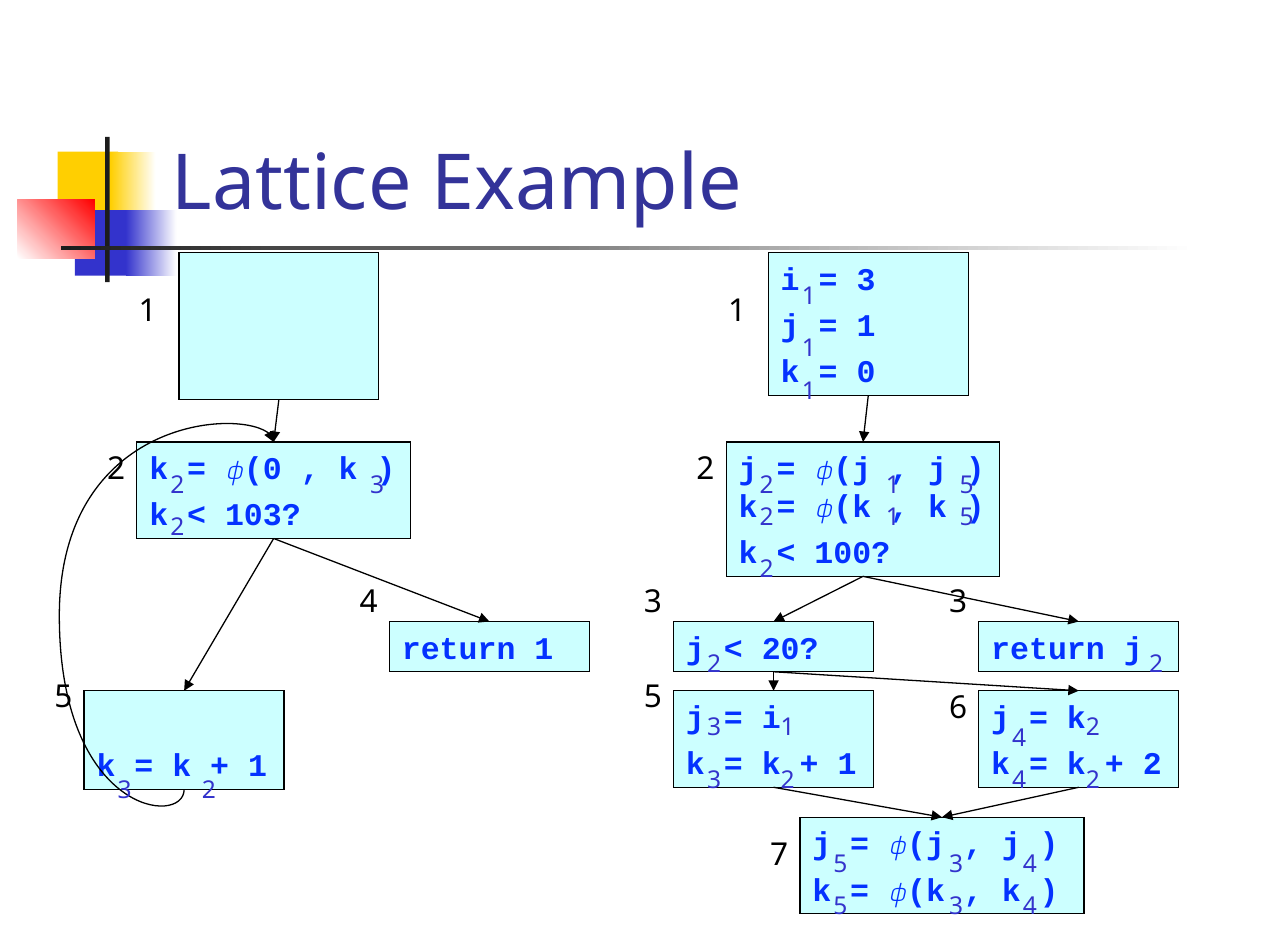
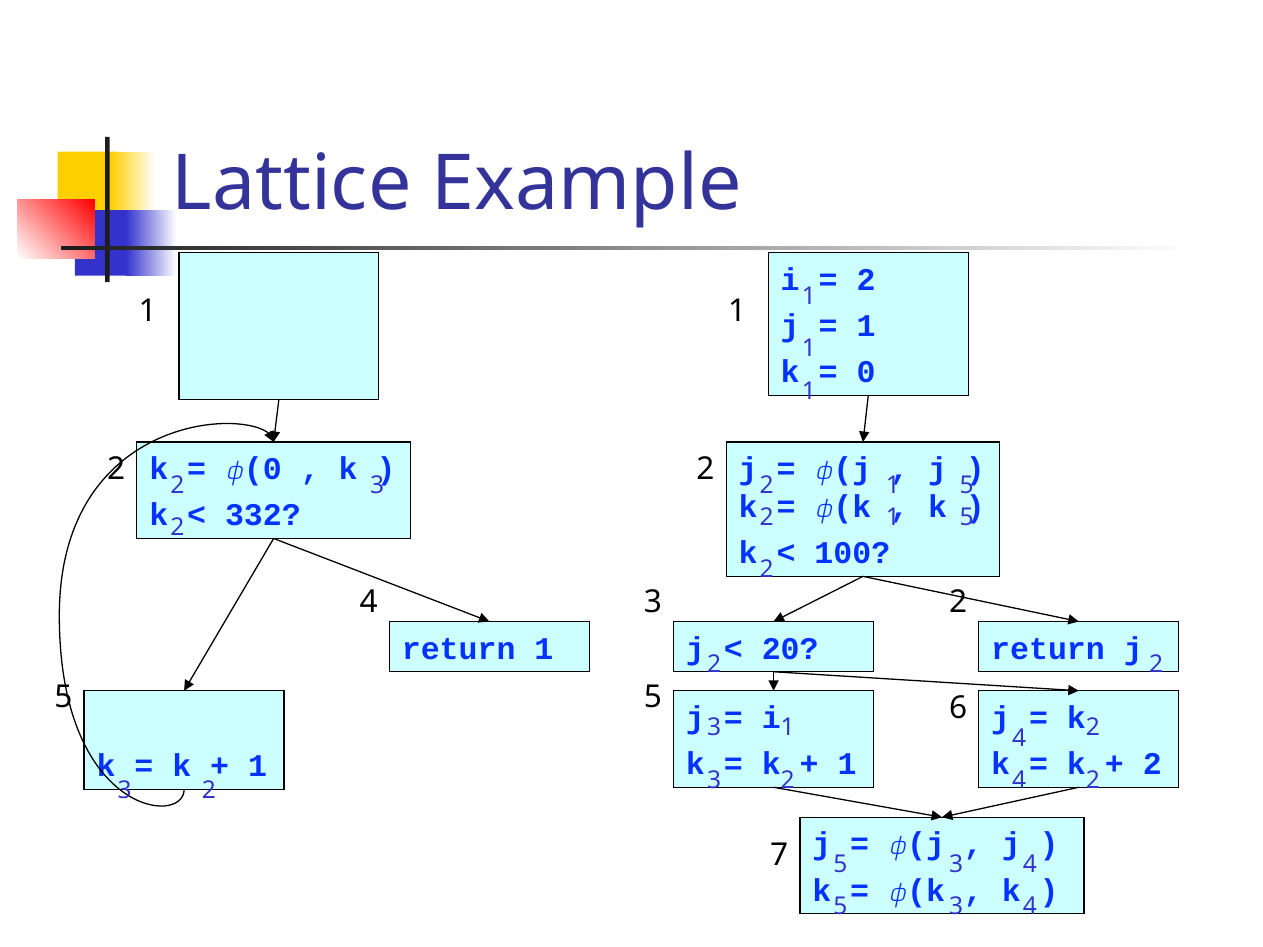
3 at (866, 280): 3 -> 2
103: 103 -> 332
3 at (958, 603): 3 -> 2
